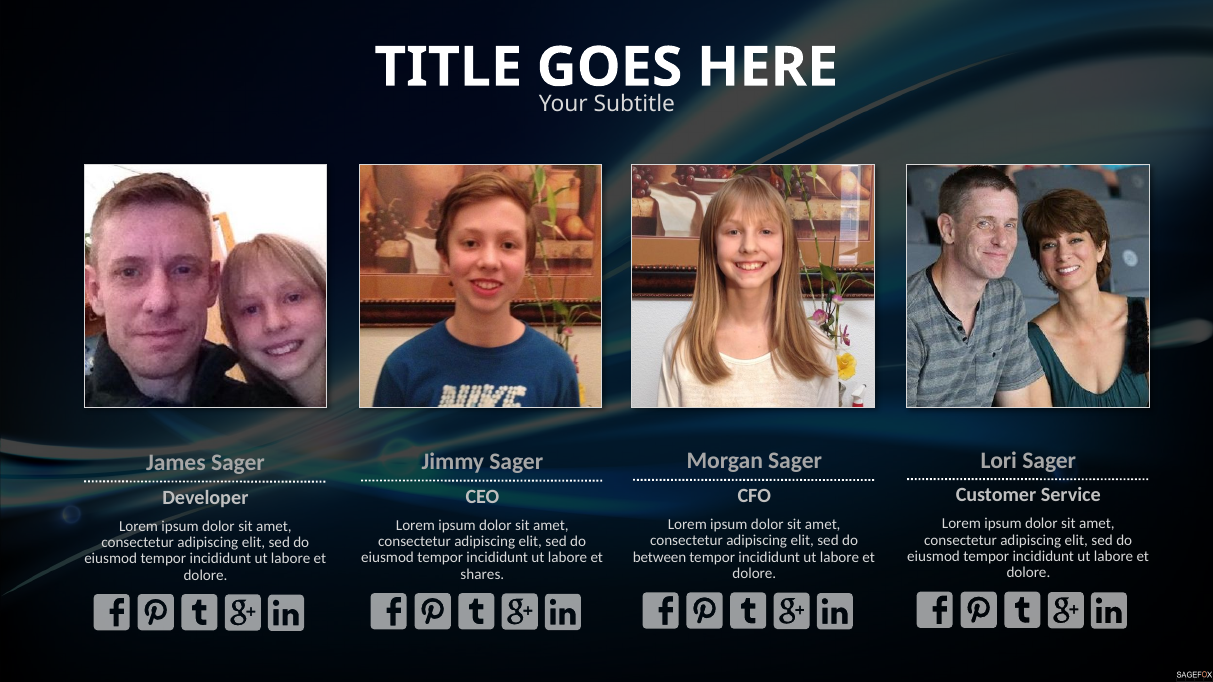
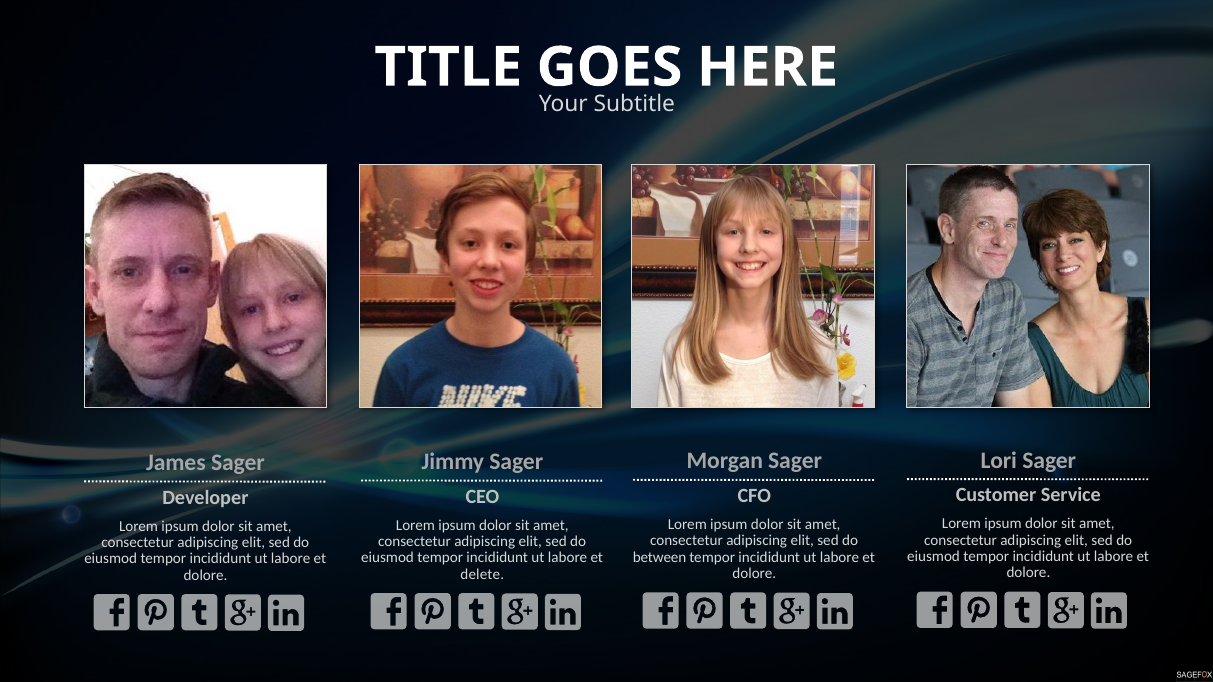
shares: shares -> delete
